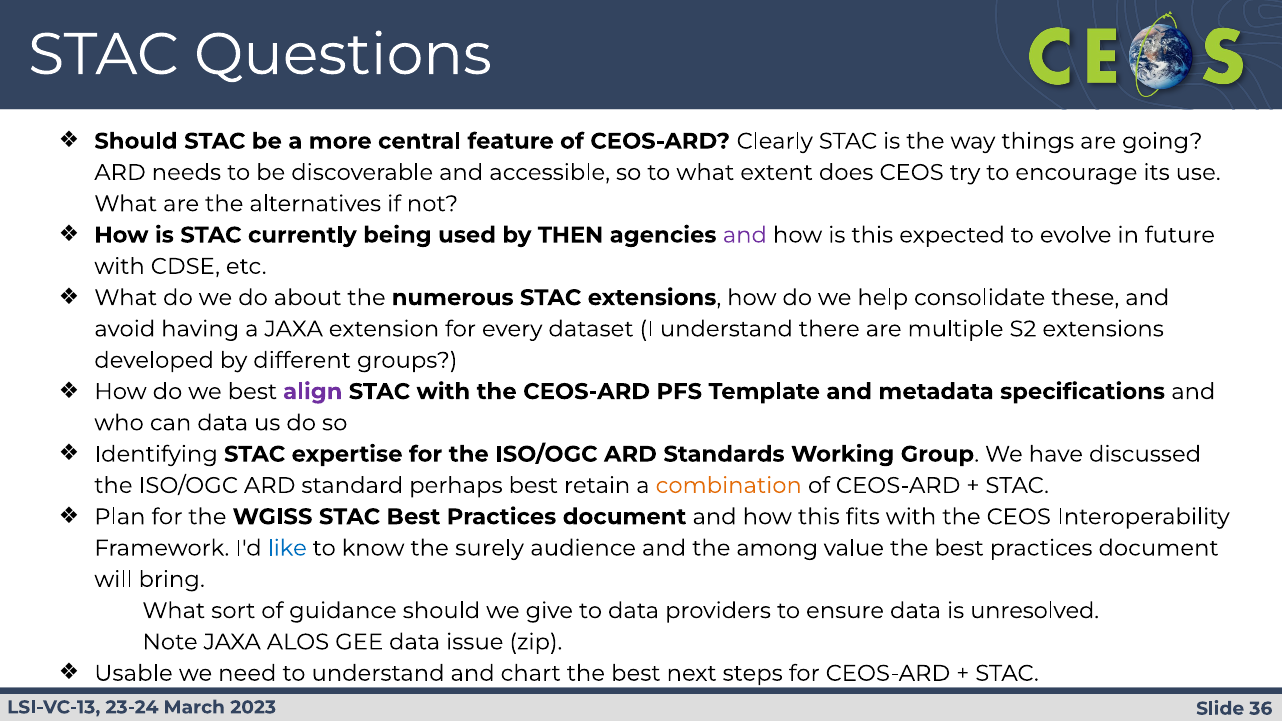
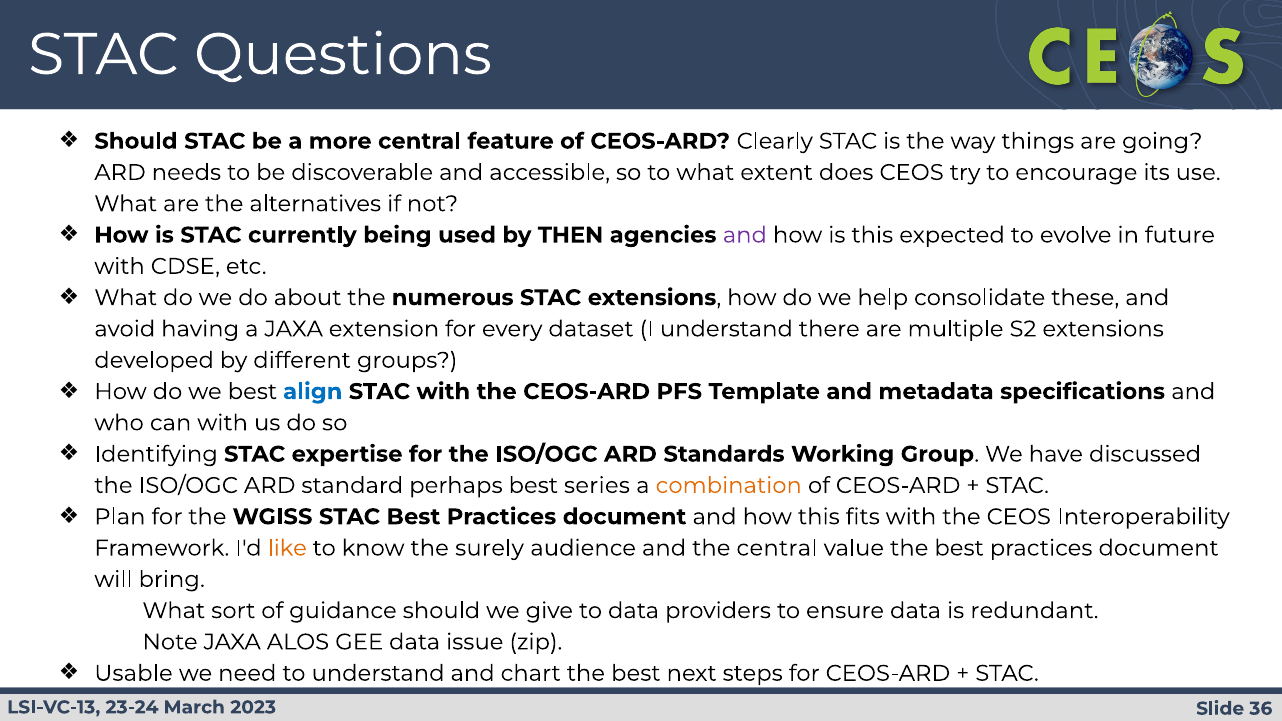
align colour: purple -> blue
can data: data -> with
retain: retain -> series
like colour: blue -> orange
the among: among -> central
unresolved: unresolved -> redundant
